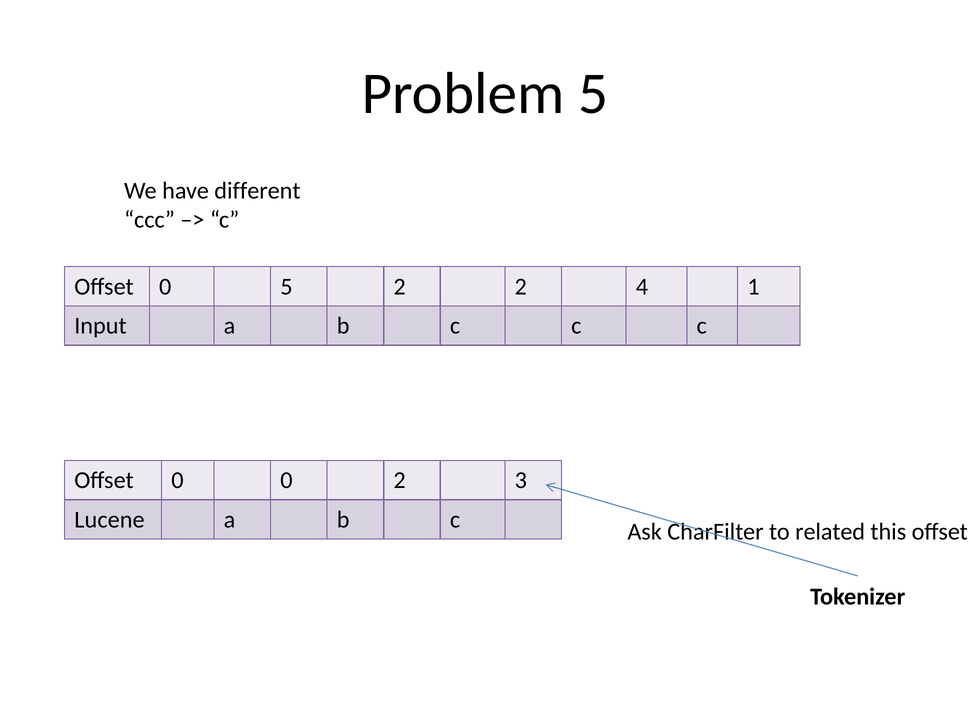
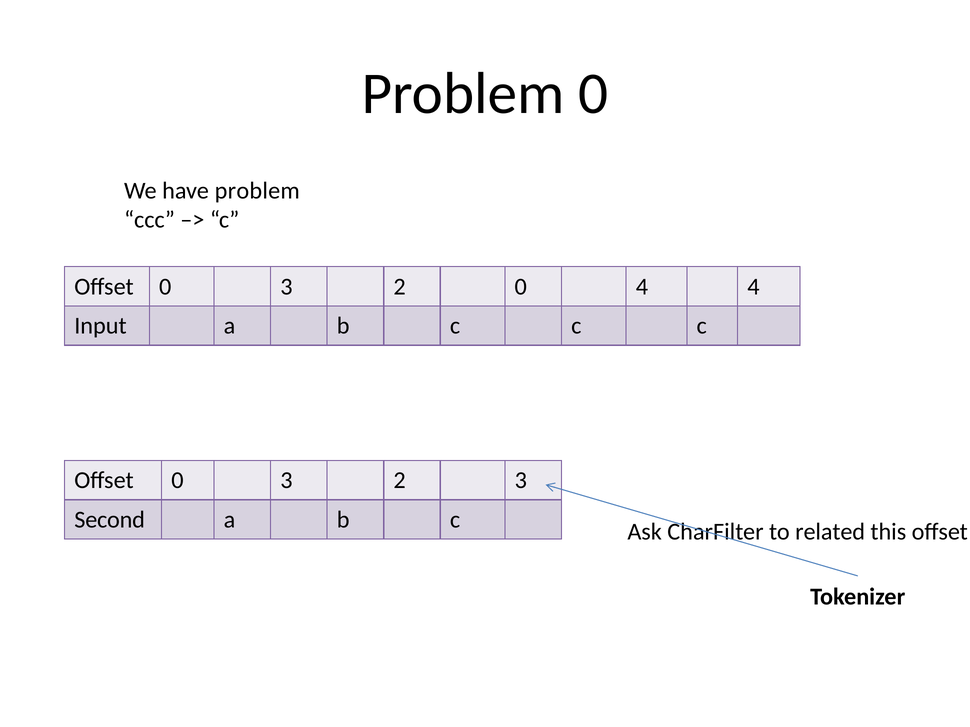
Problem 5: 5 -> 0
have different: different -> problem
5 at (286, 287): 5 -> 3
2 2: 2 -> 0
4 1: 1 -> 4
0 at (286, 481): 0 -> 3
Lucene: Lucene -> Second
